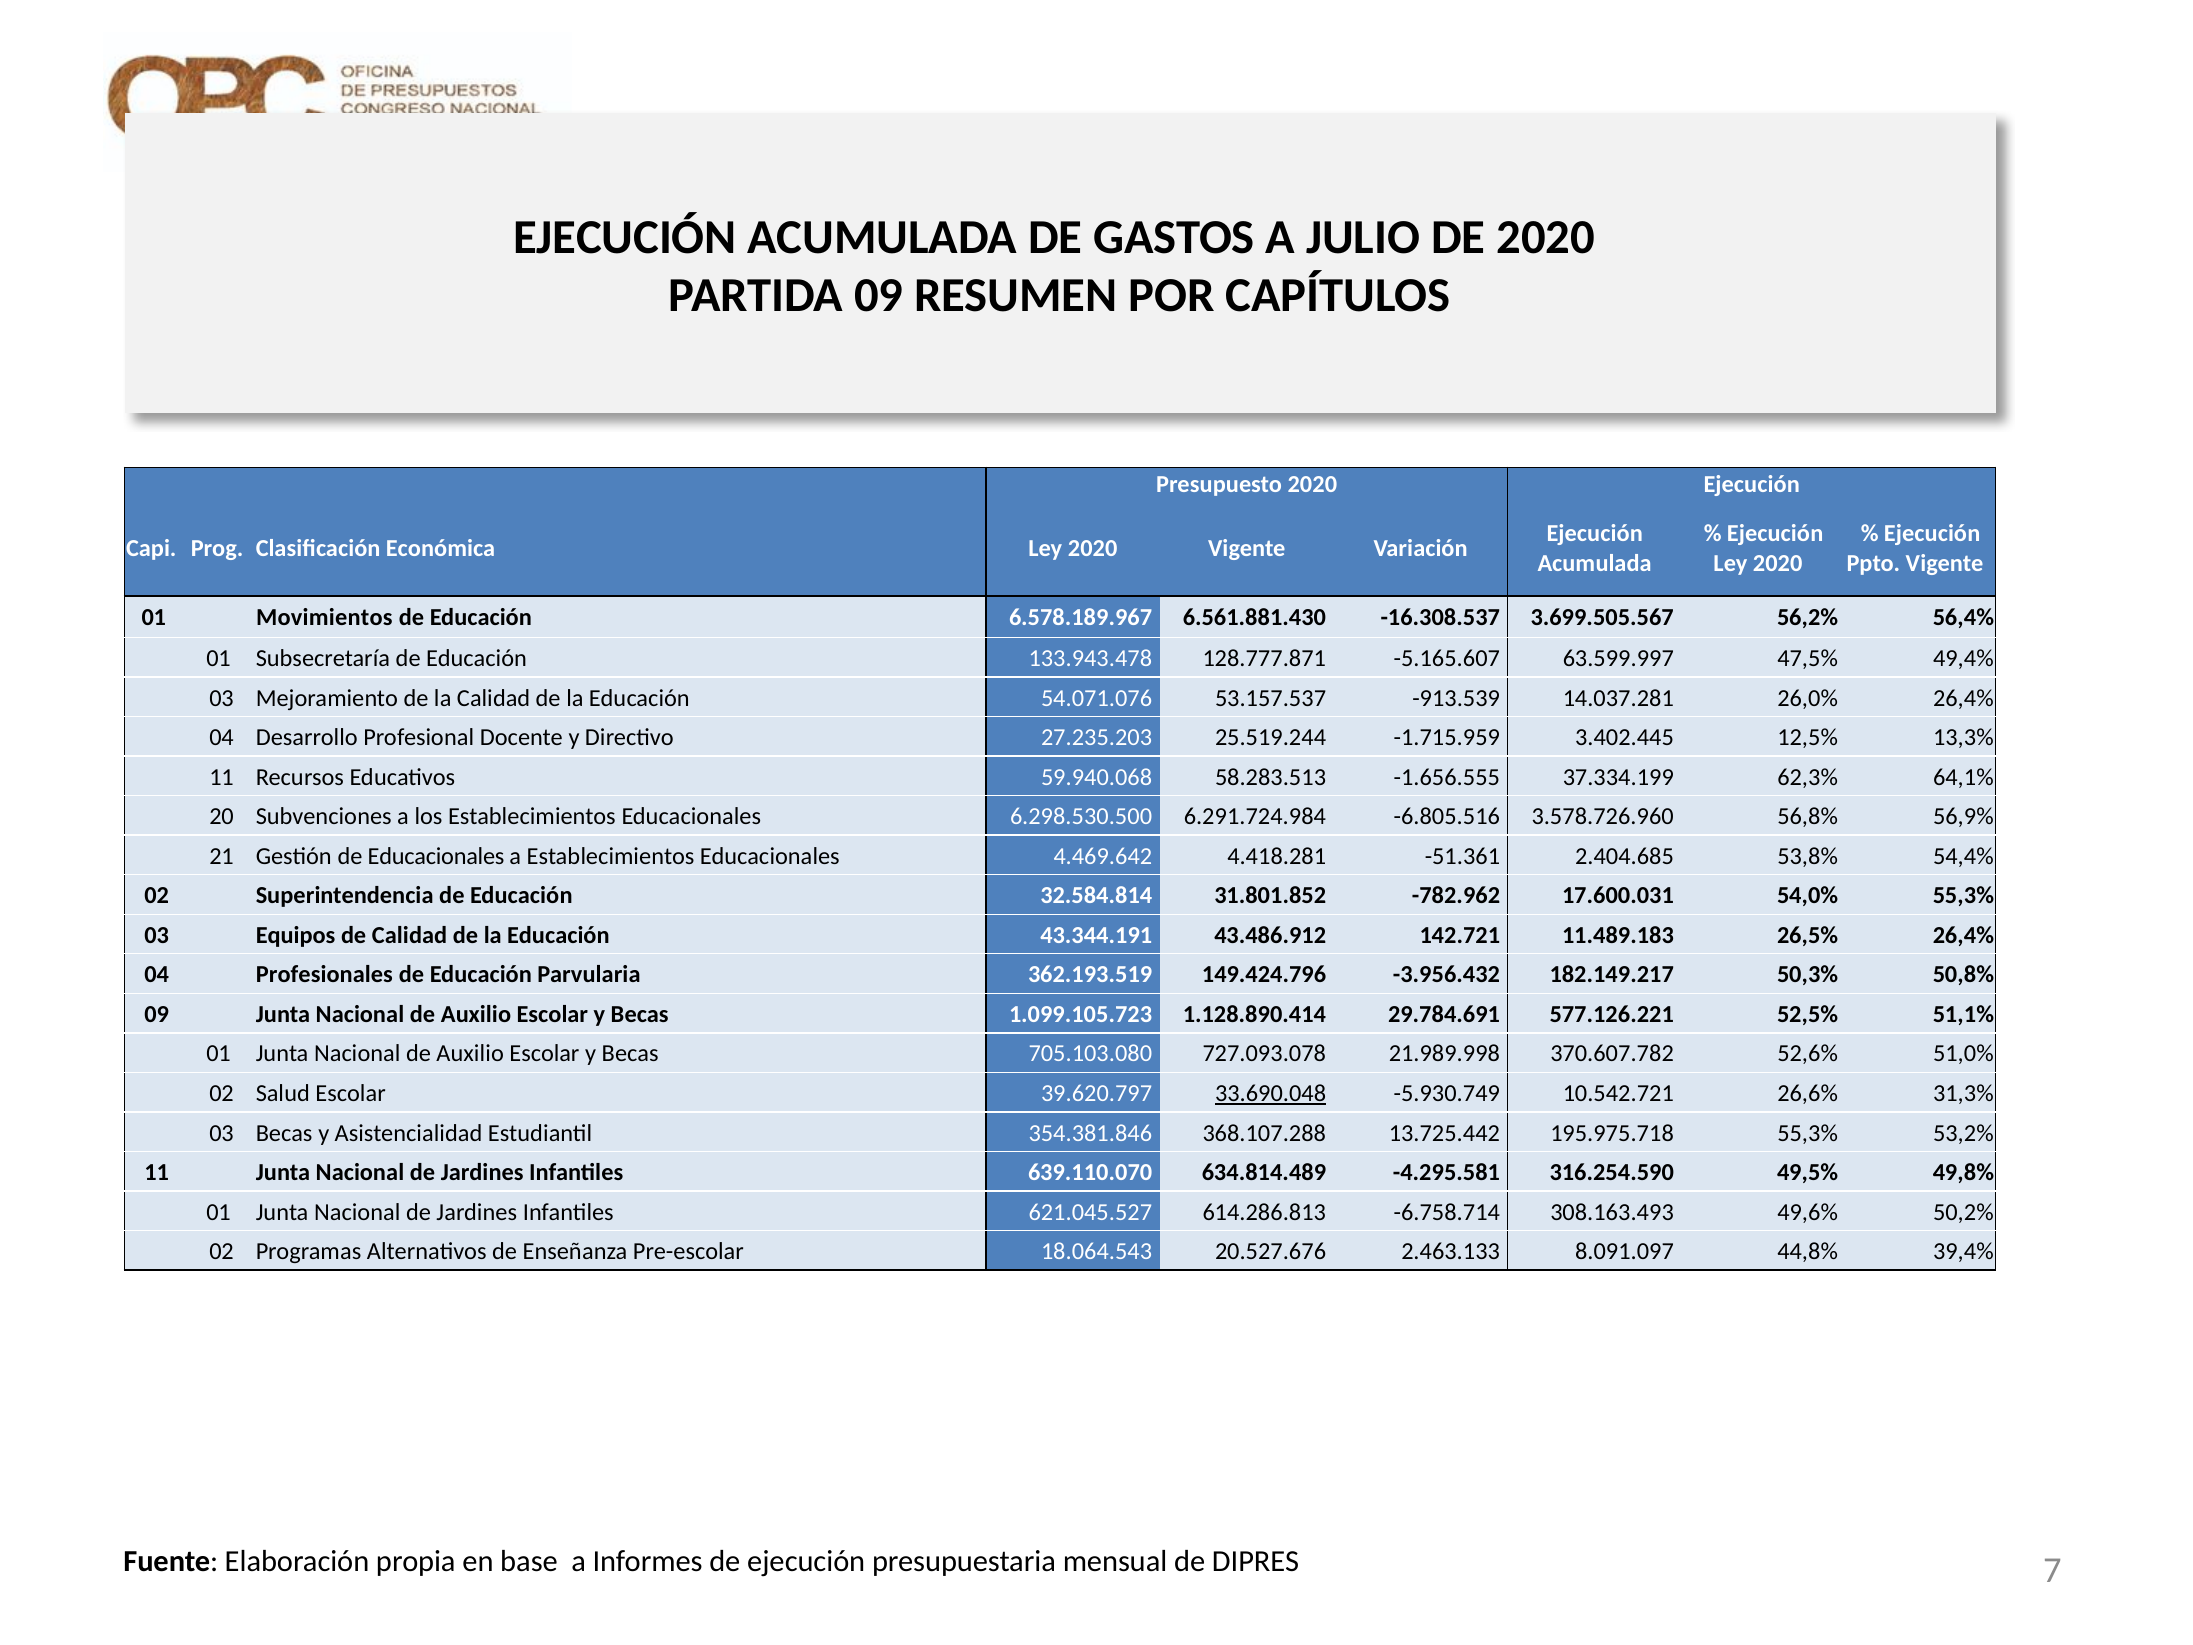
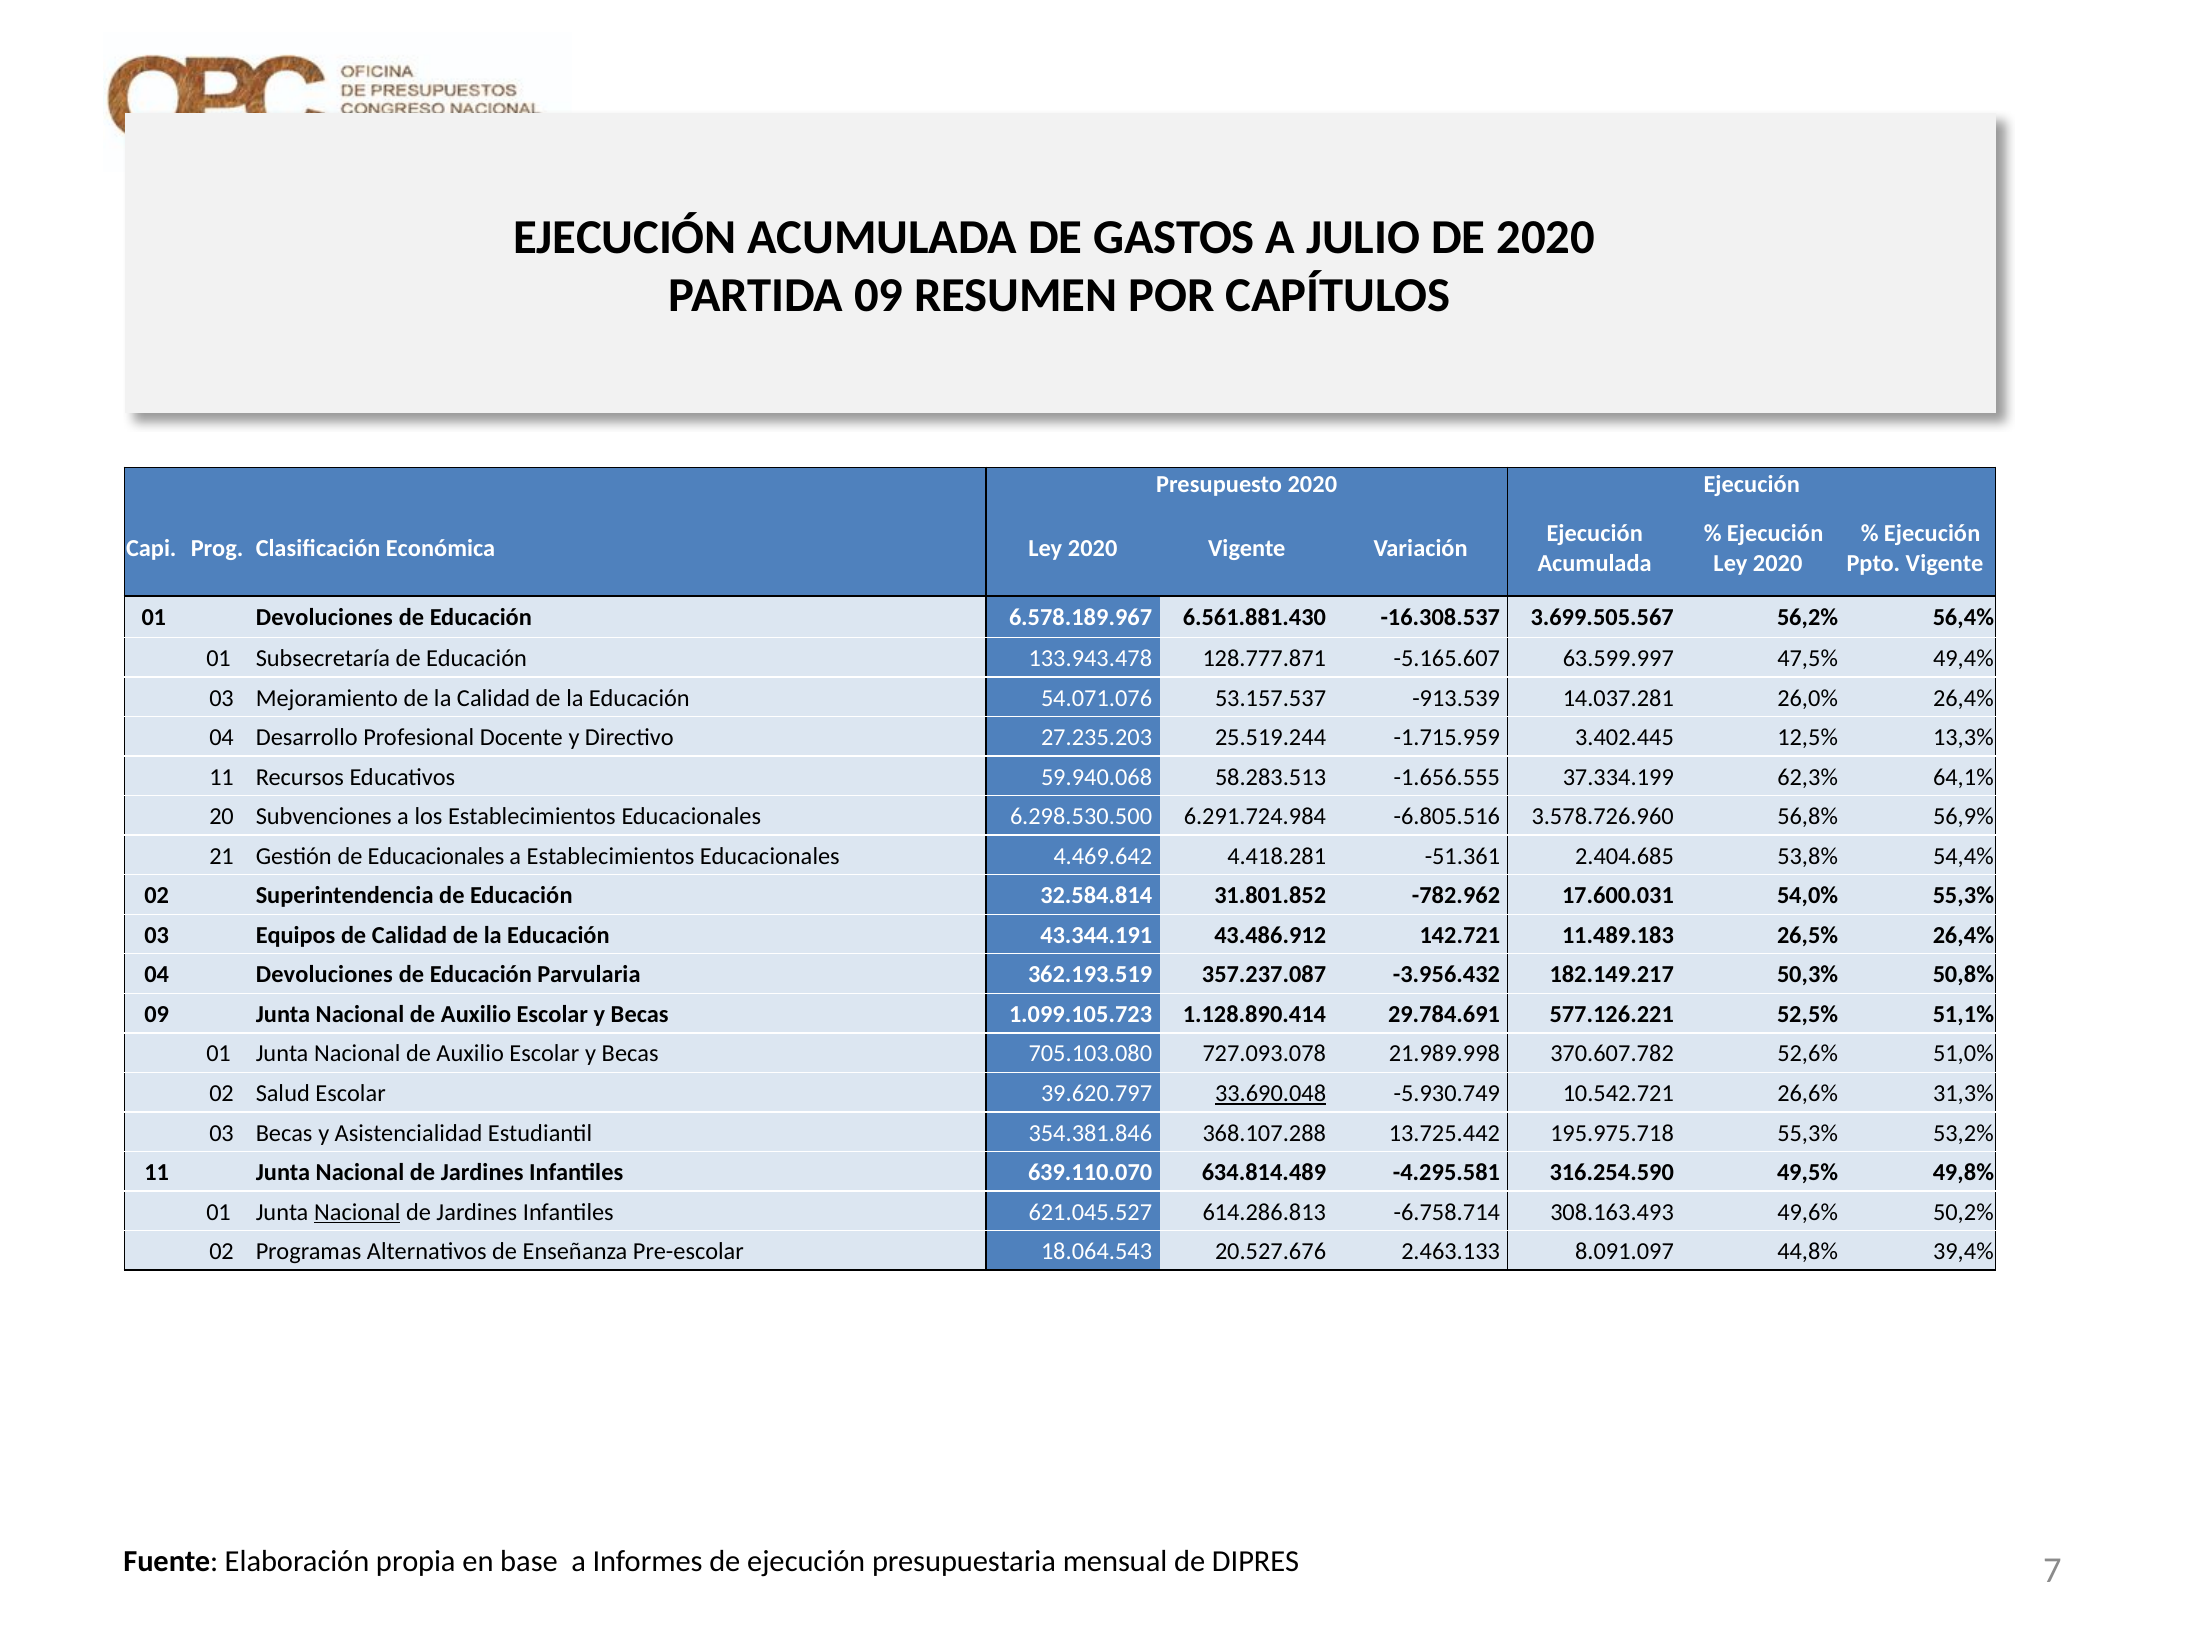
01 Movimientos: Movimientos -> Devoluciones
04 Profesionales: Profesionales -> Devoluciones
149.424.796: 149.424.796 -> 357.237.087
Nacional at (357, 1212) underline: none -> present
